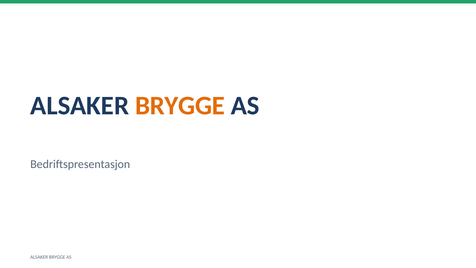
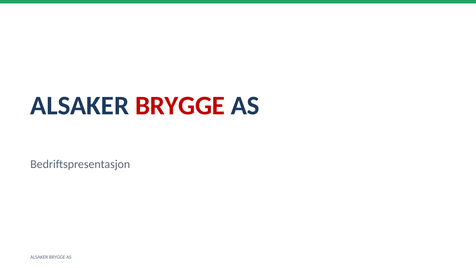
BRYGGE at (180, 106) colour: orange -> red
